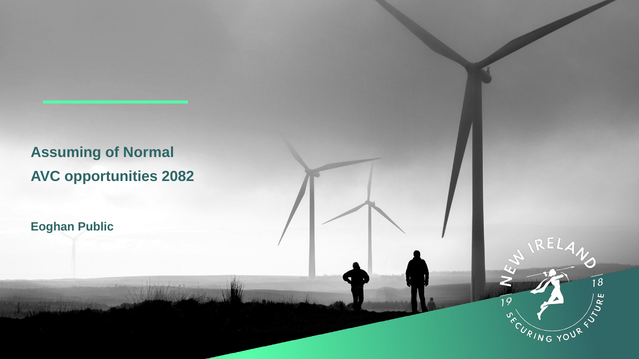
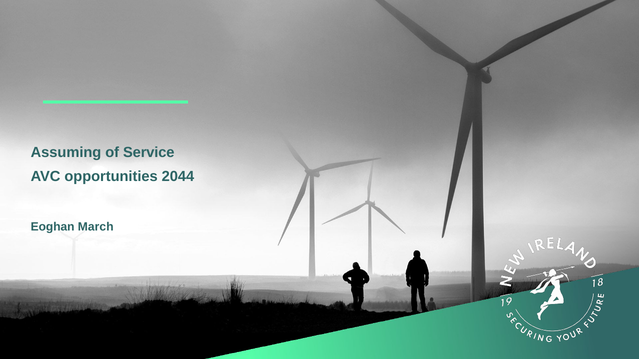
Normal: Normal -> Service
2082: 2082 -> 2044
Eoghan Public: Public -> March
